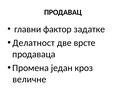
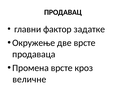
Делатност: Делатност -> Окружење
Промена један: један -> врсте
